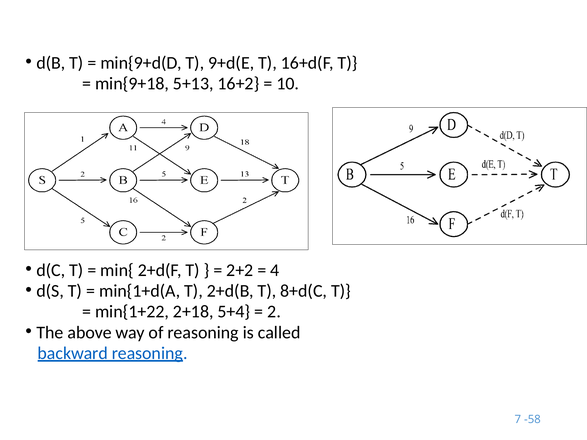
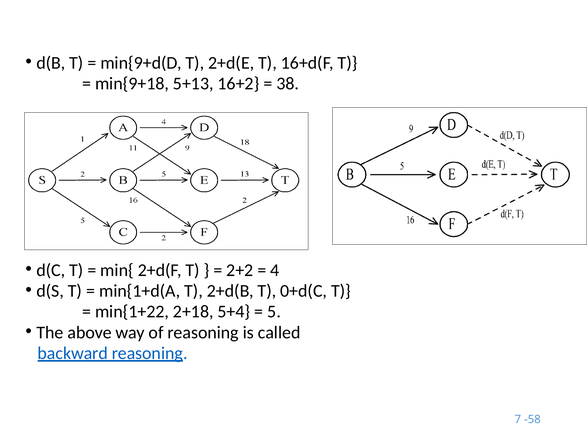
9+d(E: 9+d(E -> 2+d(E
10: 10 -> 38
8+d(C: 8+d(C -> 0+d(C
2: 2 -> 5
